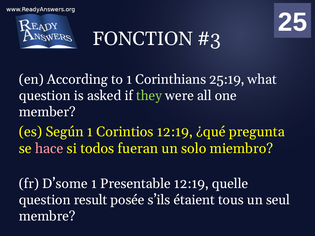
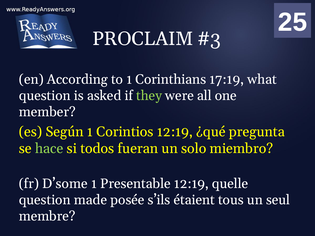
FONCTION: FONCTION -> PROCLAIM
25:19: 25:19 -> 17:19
hace colour: pink -> light green
result: result -> made
